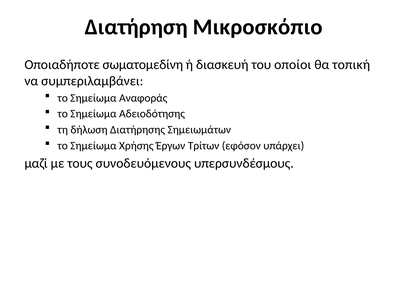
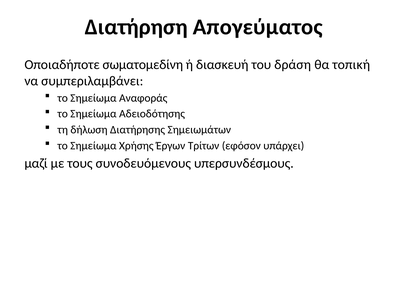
Μικροσκόπιο: Μικροσκόπιο -> Απογεύματος
οποίοι: οποίοι -> δράση
